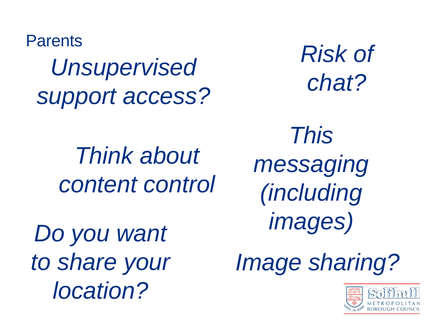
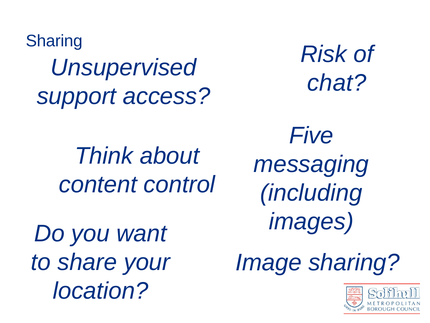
Parents at (54, 41): Parents -> Sharing
This: This -> Five
